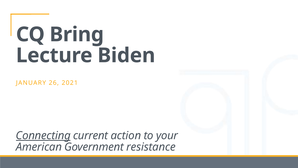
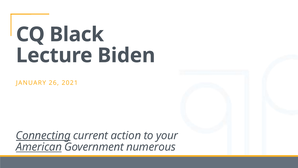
Bring: Bring -> Black
American underline: none -> present
resistance: resistance -> numerous
